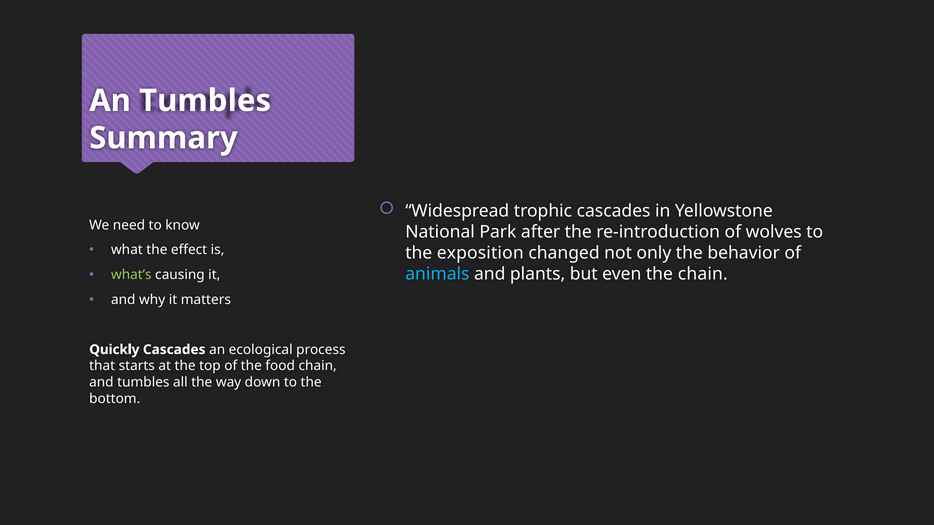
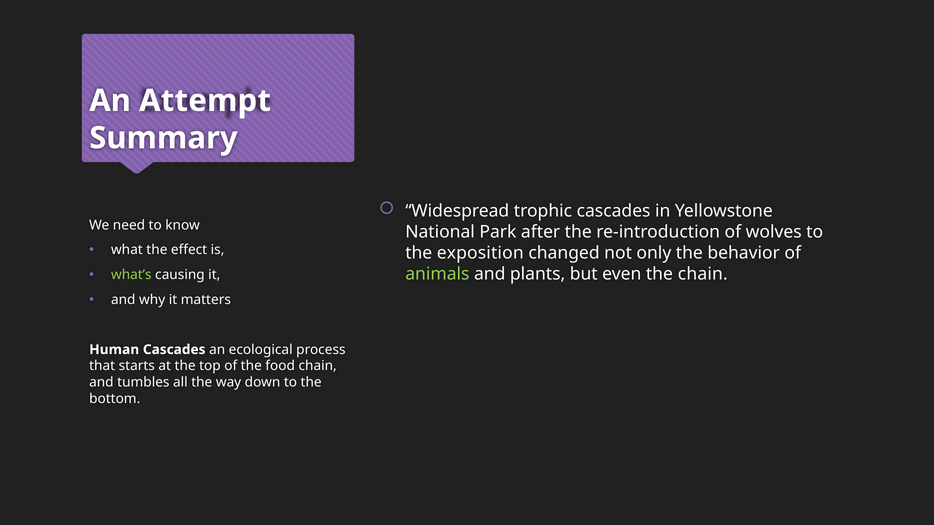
An Tumbles: Tumbles -> Attempt
animals colour: light blue -> light green
Quickly: Quickly -> Human
